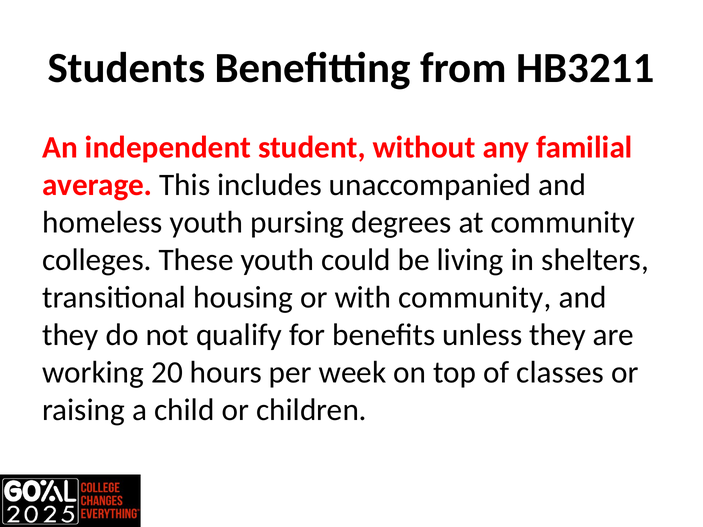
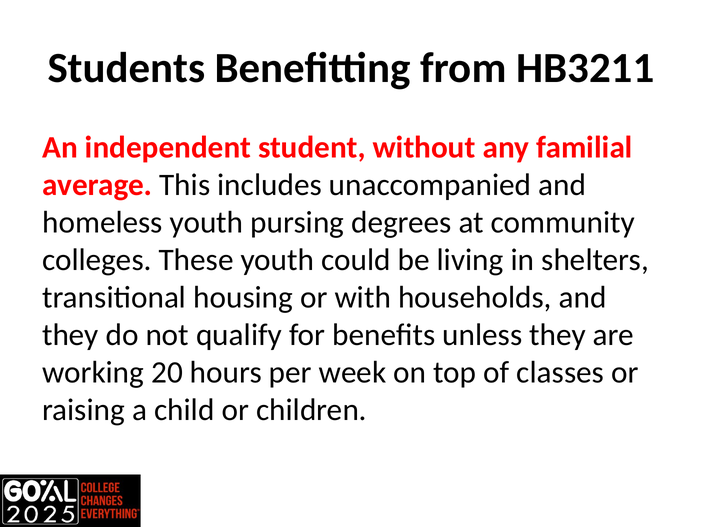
with community: community -> households
